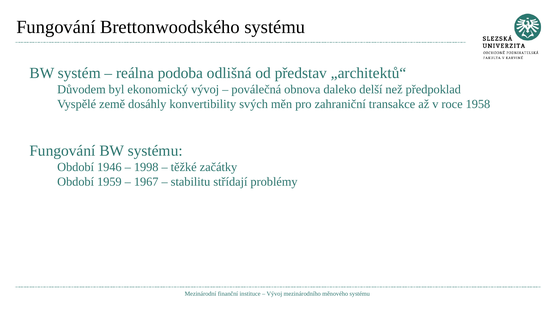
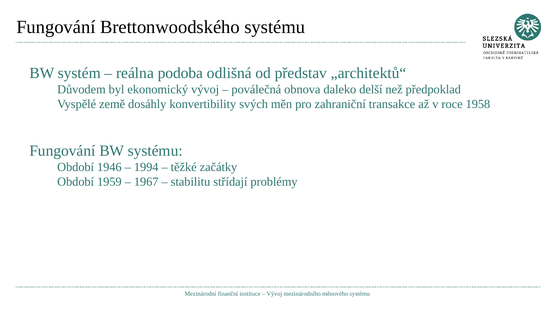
1998: 1998 -> 1994
